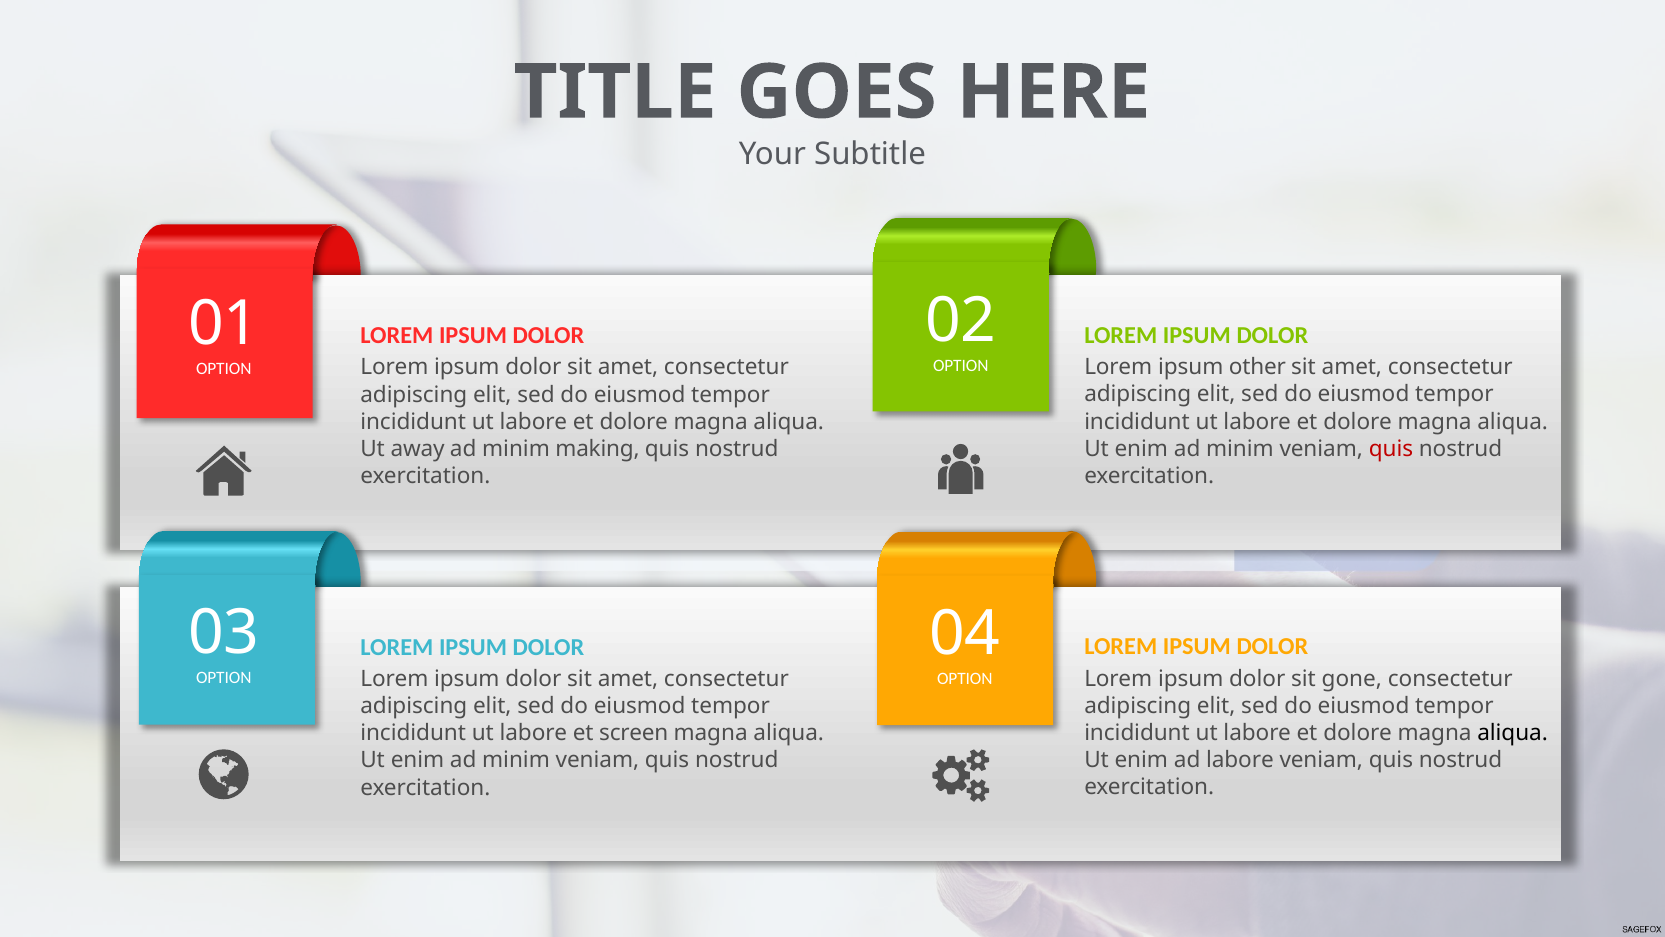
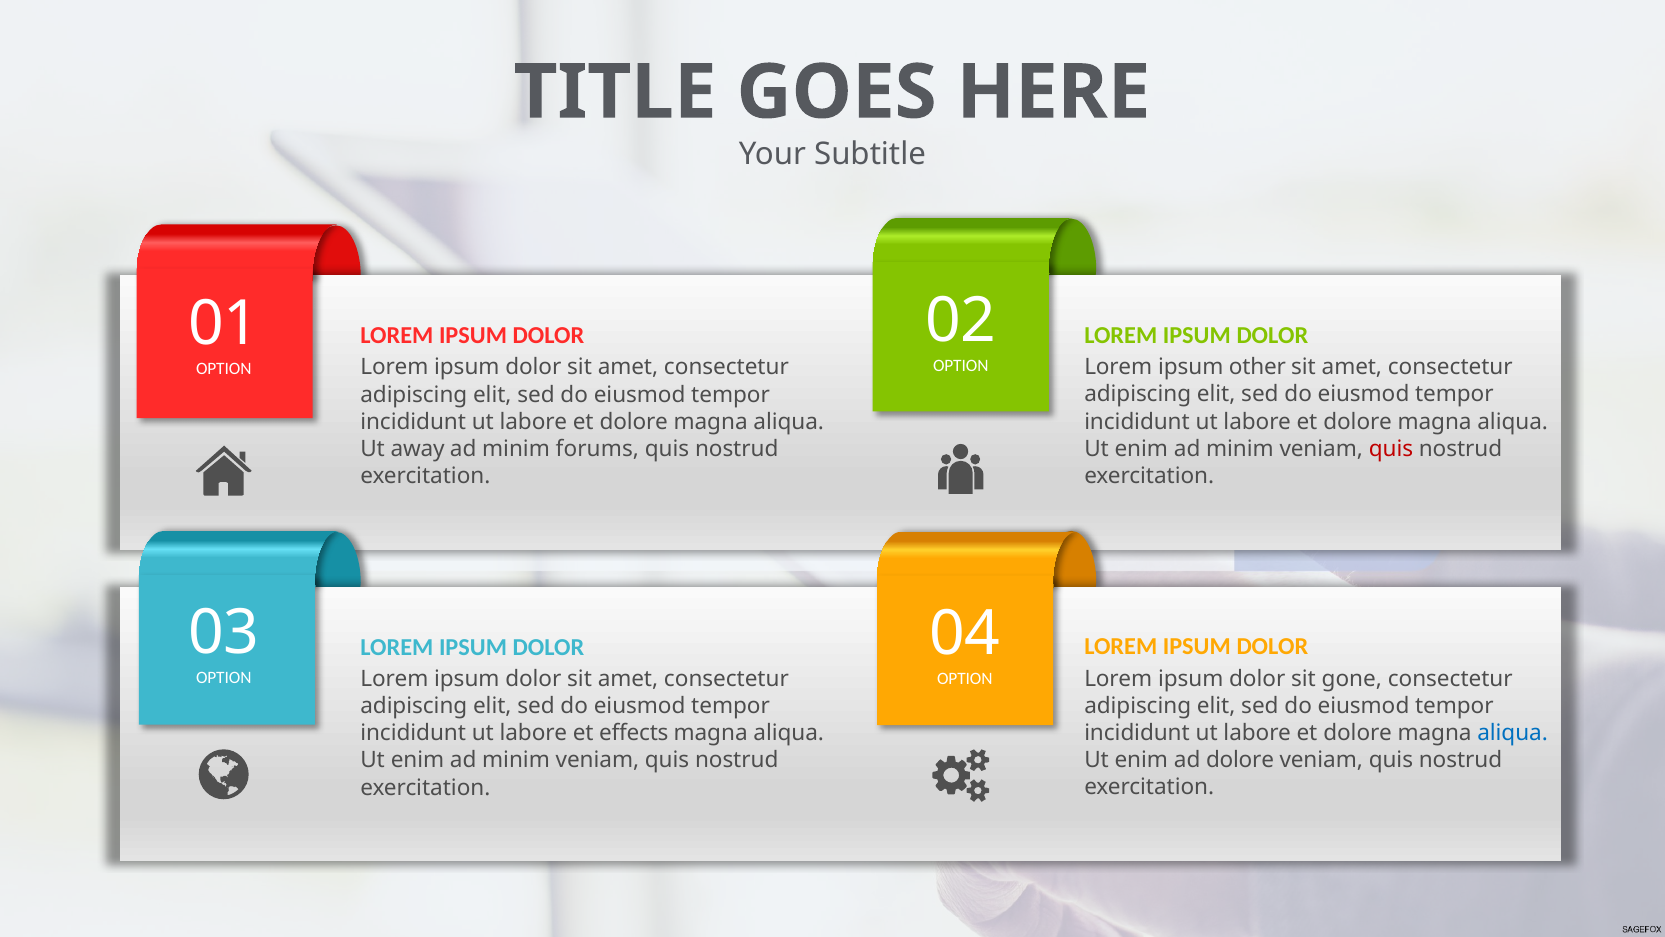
making: making -> forums
aliqua at (1513, 733) colour: black -> blue
screen: screen -> effects
ad labore: labore -> dolore
